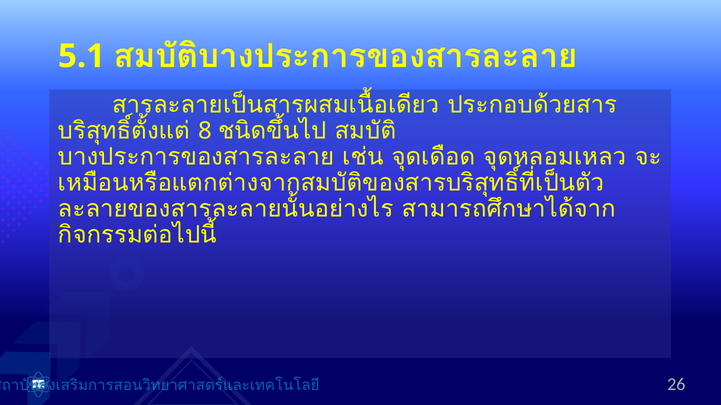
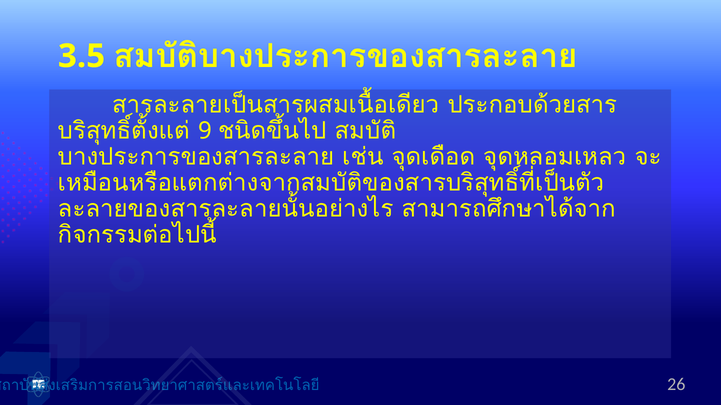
5.1: 5.1 -> 3.5
8: 8 -> 9
